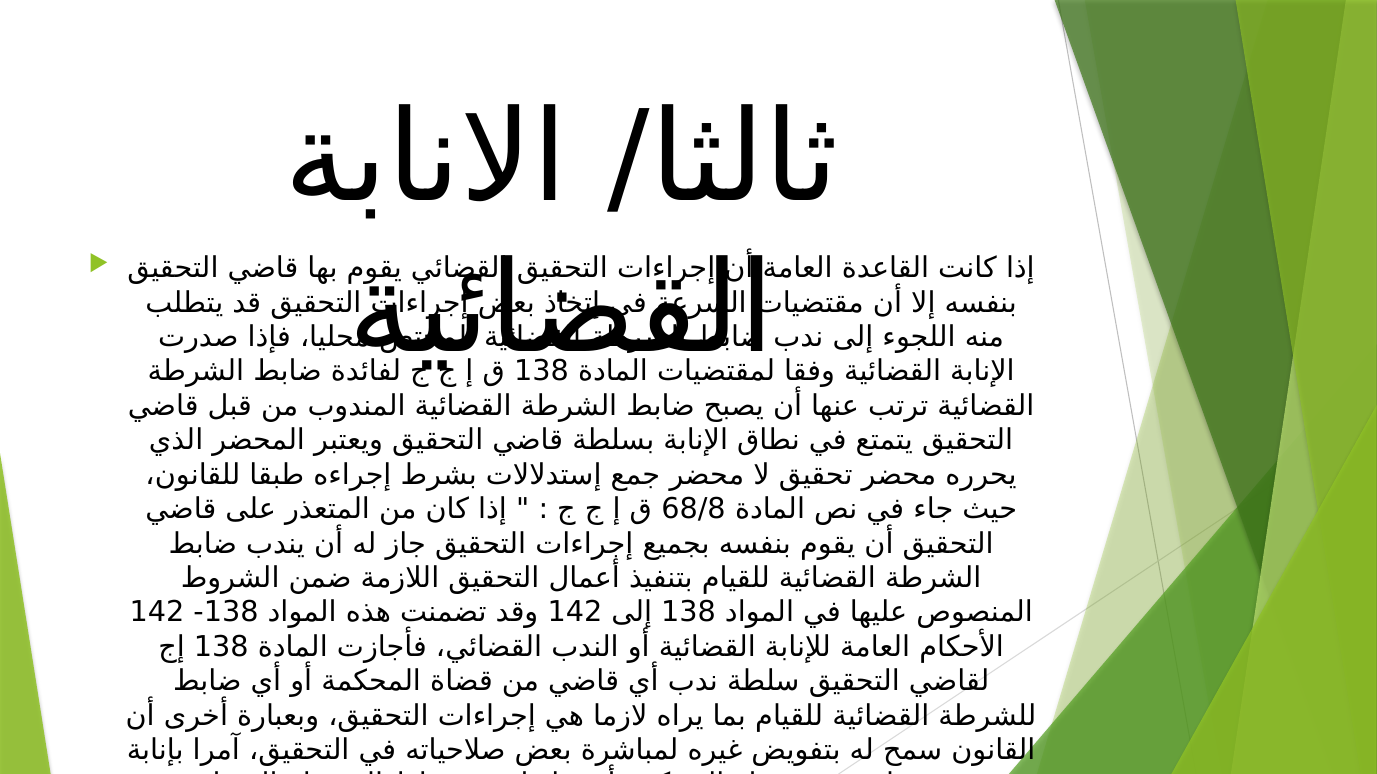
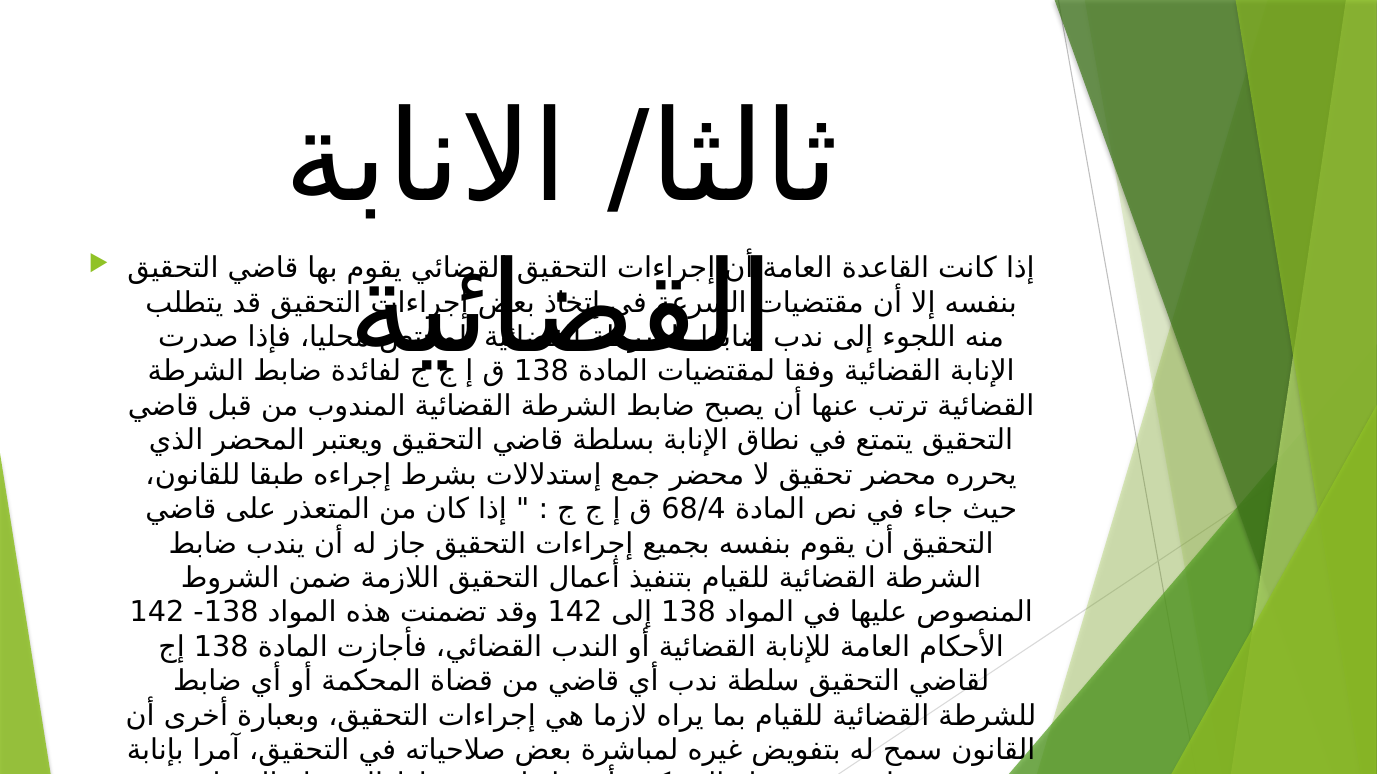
68/8: 68/8 -> 68/4
